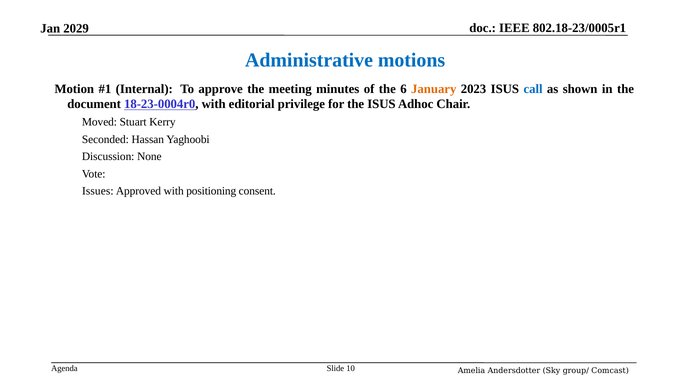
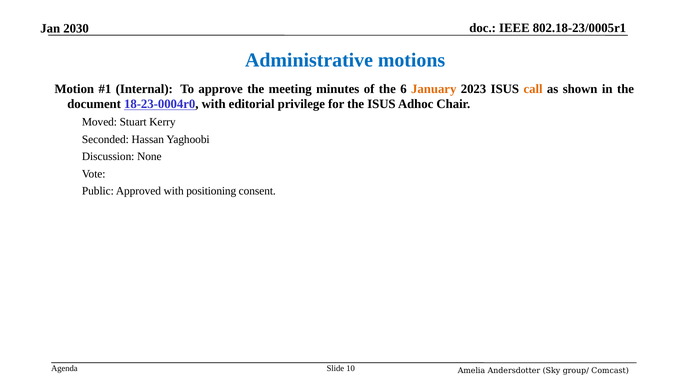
2029: 2029 -> 2030
call colour: blue -> orange
Issues: Issues -> Public
